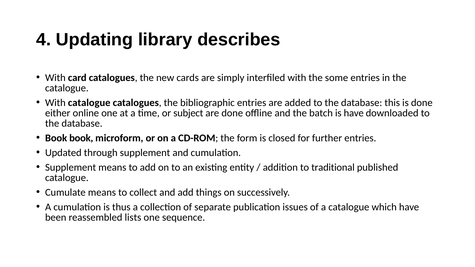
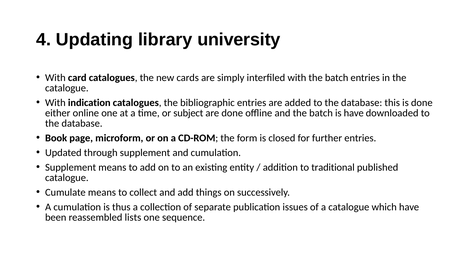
describes: describes -> university
with the some: some -> batch
With catalogue: catalogue -> indication
Book book: book -> page
